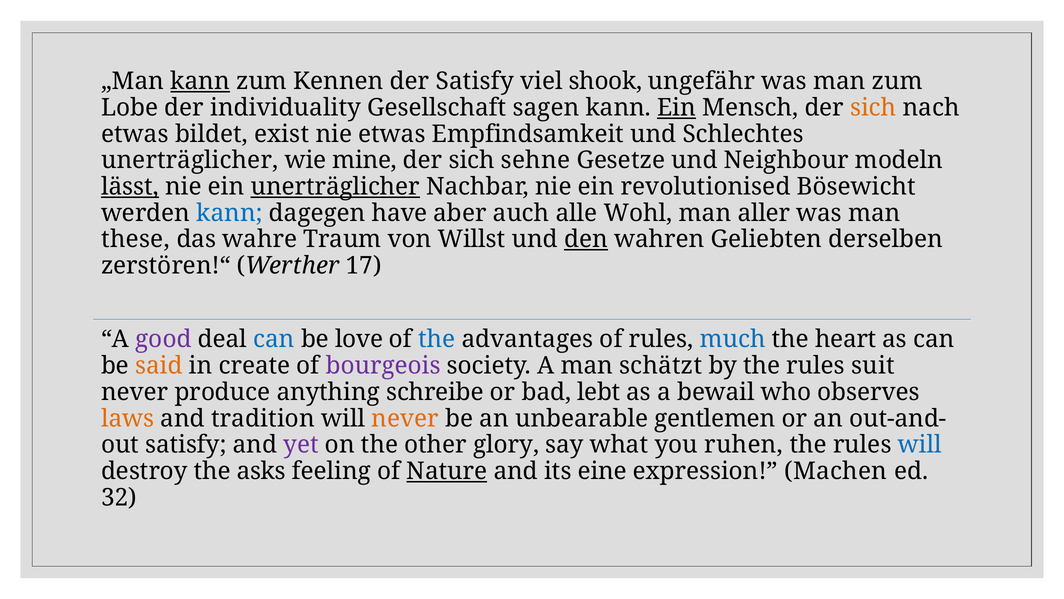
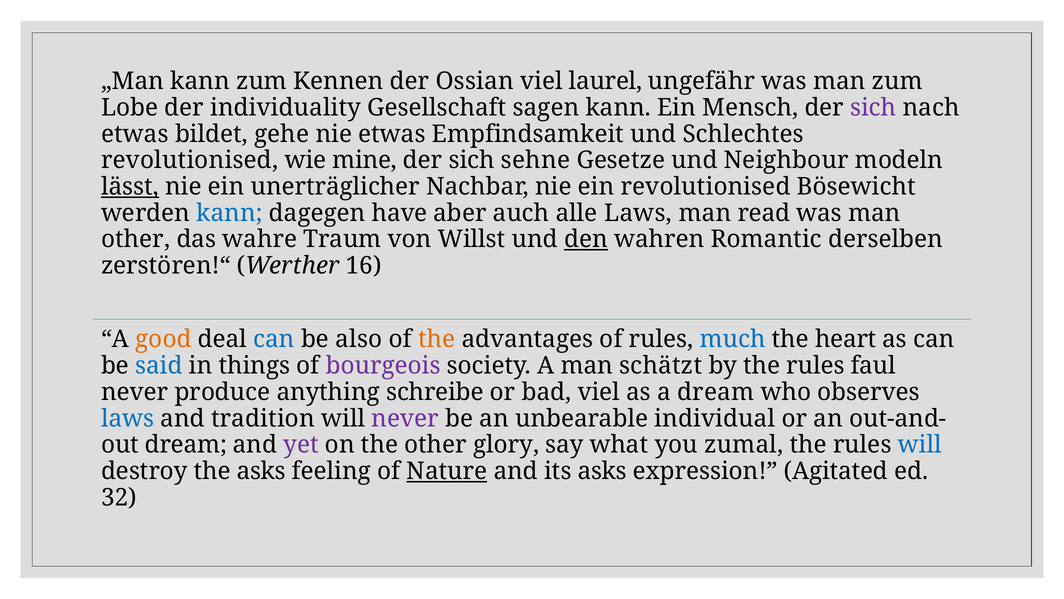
kann at (200, 81) underline: present -> none
der Satisfy: Satisfy -> Ossian
shook: shook -> laurel
Ein at (677, 108) underline: present -> none
sich at (873, 108) colour: orange -> purple
exist: exist -> gehe
unerträglicher at (190, 160): unerträglicher -> revolutionised
unerträglicher at (335, 187) underline: present -> none
alle Wohl: Wohl -> Laws
aller: aller -> read
these at (136, 239): these -> other
Geliebten: Geliebten -> Romantic
17: 17 -> 16
good colour: purple -> orange
love: love -> also
the at (437, 339) colour: blue -> orange
said colour: orange -> blue
create: create -> things
suit: suit -> faul
bad lebt: lebt -> viel
a bewail: bewail -> dream
laws at (128, 418) colour: orange -> blue
never at (405, 418) colour: orange -> purple
gentlemen: gentlemen -> individual
satisfy at (186, 444): satisfy -> dream
ruhen: ruhen -> zumal
its eine: eine -> asks
Machen: Machen -> Agitated
